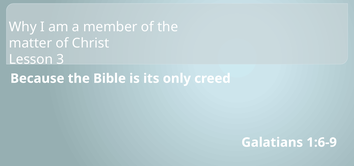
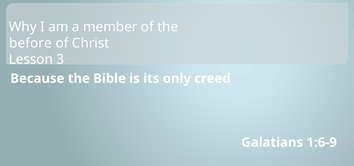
matter: matter -> before
